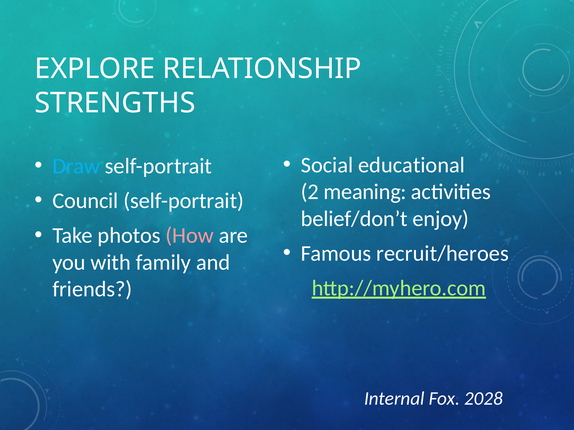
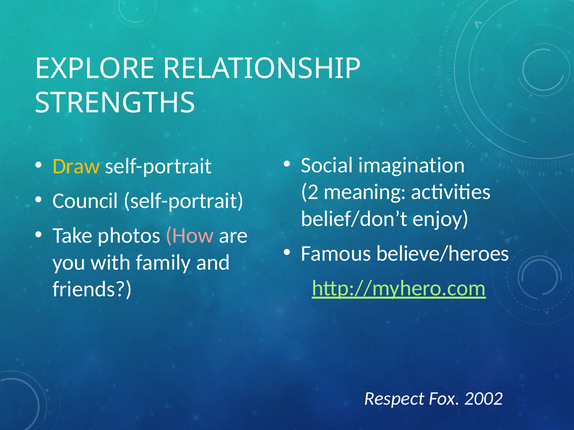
educational: educational -> imagination
Draw colour: light blue -> yellow
recruit/heroes: recruit/heroes -> believe/heroes
Internal: Internal -> Respect
2028: 2028 -> 2002
